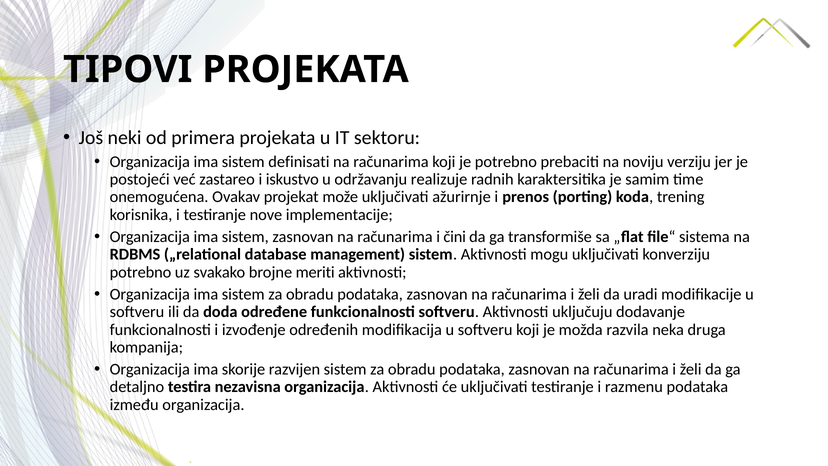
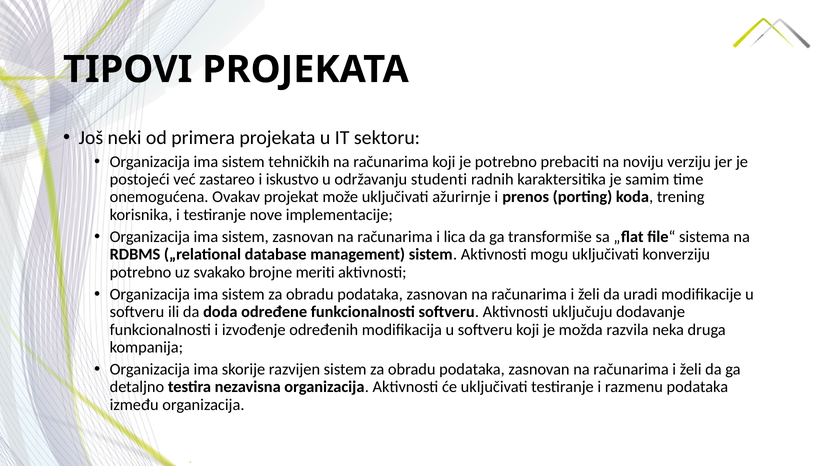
definisati: definisati -> tehničkih
realizuje: realizuje -> studenti
čini: čini -> lica
